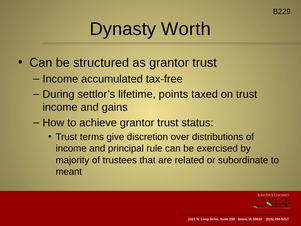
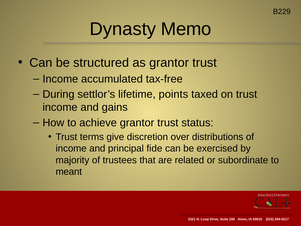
Worth: Worth -> Memo
rule: rule -> fide
